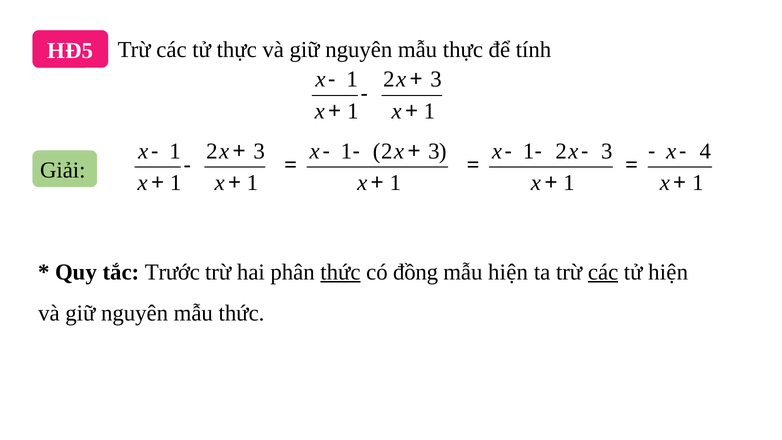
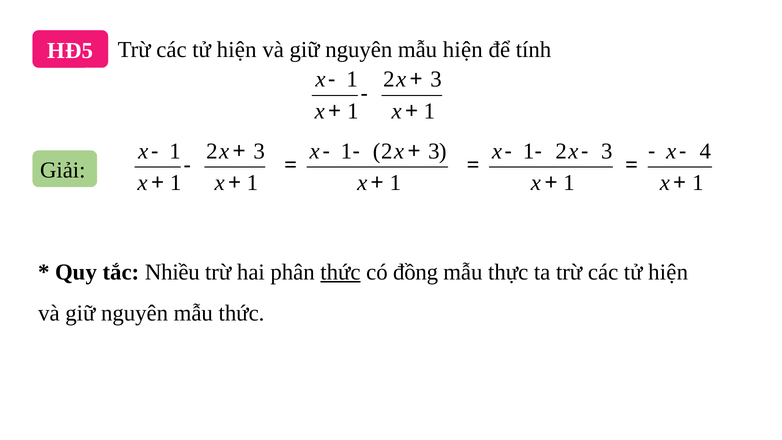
thực at (237, 50): thực -> hiện
mẫu thực: thực -> hiện
Trước: Trước -> Nhiều
mẫu hiện: hiện -> thực
các at (603, 272) underline: present -> none
